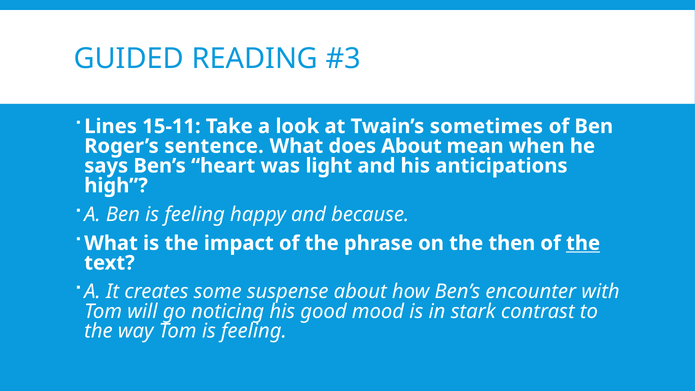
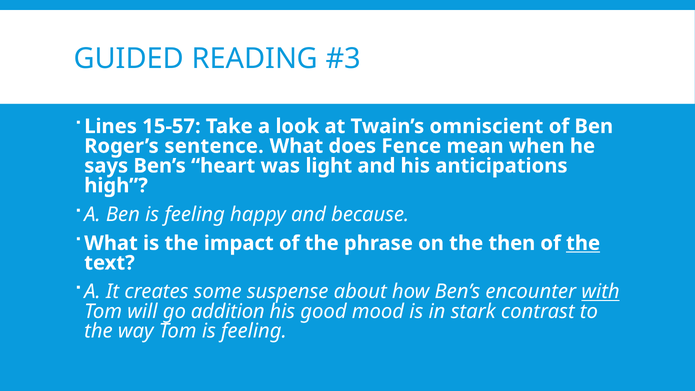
15-11: 15-11 -> 15-57
sometimes: sometimes -> omniscient
does About: About -> Fence
with underline: none -> present
noticing: noticing -> addition
